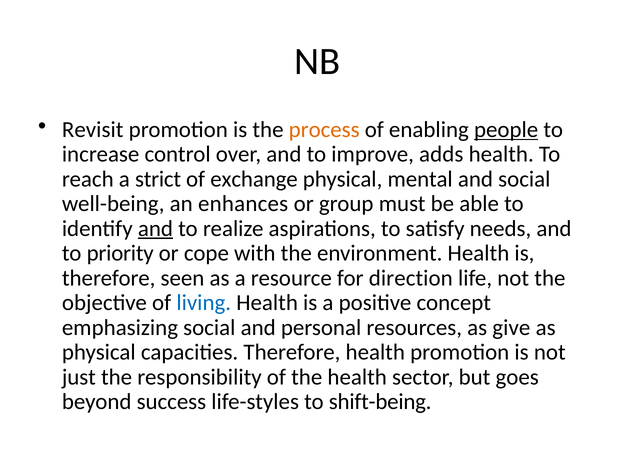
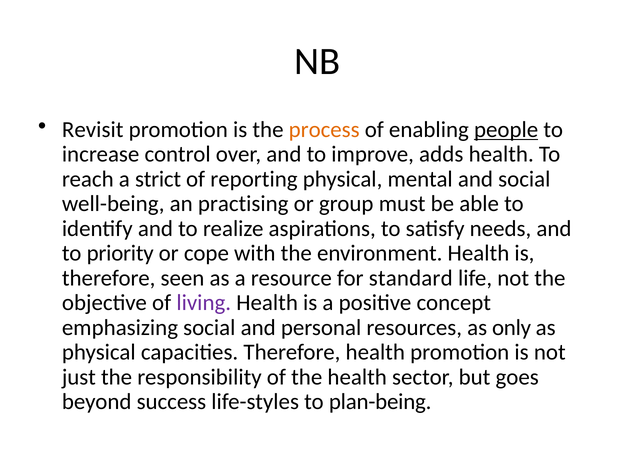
exchange: exchange -> reporting
enhances: enhances -> practising
and at (155, 229) underline: present -> none
direction: direction -> standard
living colour: blue -> purple
give: give -> only
shift-being: shift-being -> plan-being
